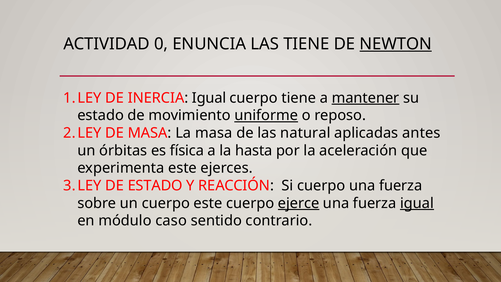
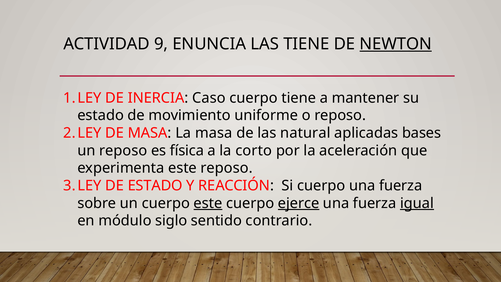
0: 0 -> 9
INERCIA Igual: Igual -> Caso
mantener underline: present -> none
uniforme underline: present -> none
antes: antes -> bases
un órbitas: órbitas -> reposo
hasta: hasta -> corto
este ejerces: ejerces -> reposo
este at (208, 203) underline: none -> present
caso: caso -> siglo
